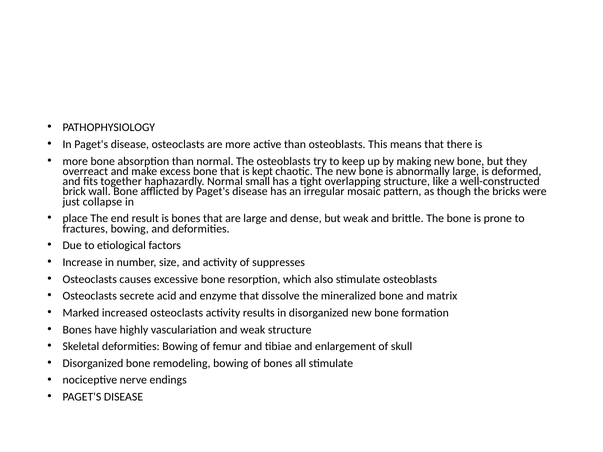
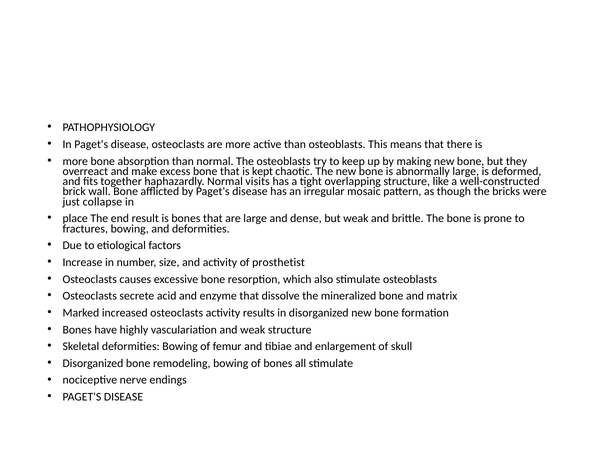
small: small -> visits
suppresses: suppresses -> prosthetist
